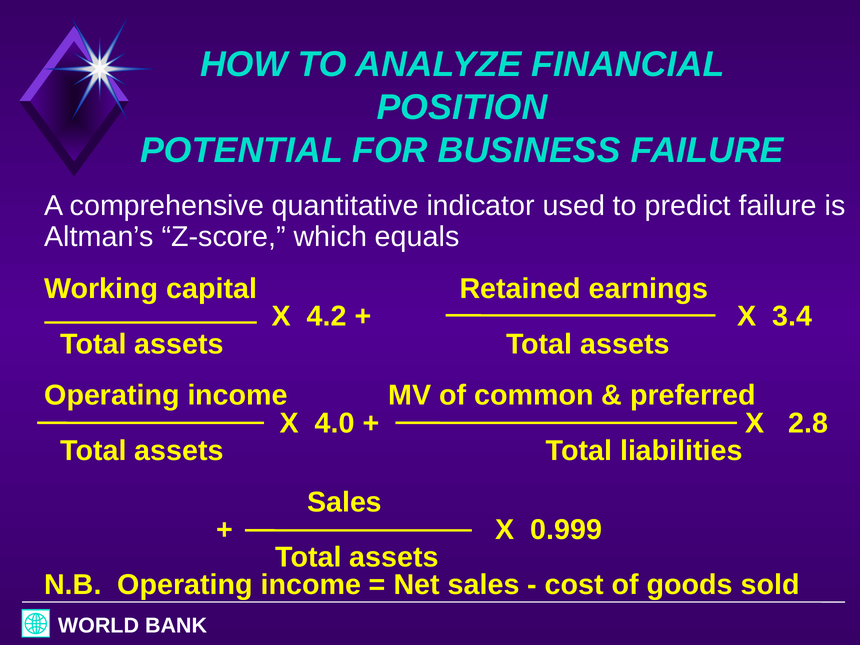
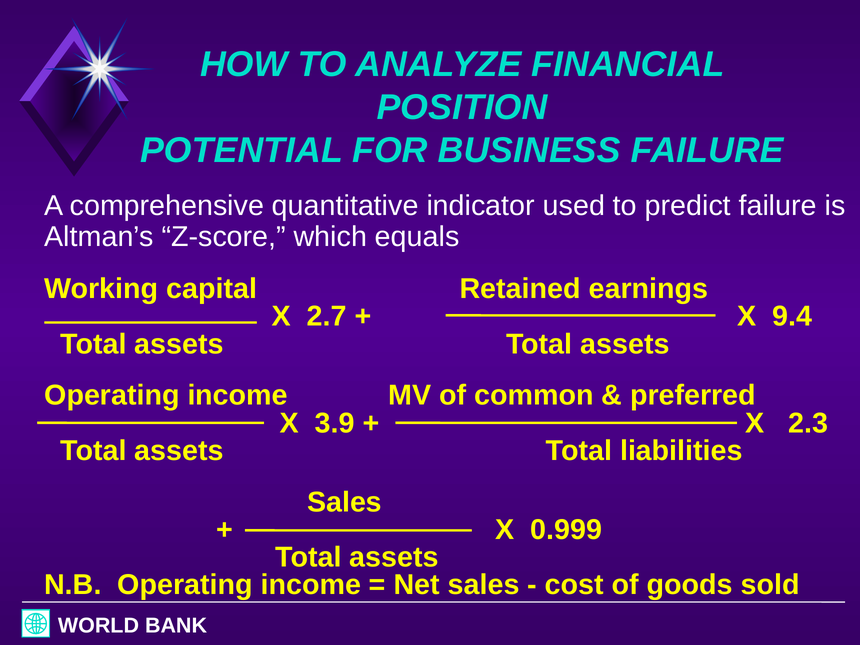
4.2: 4.2 -> 2.7
3.4: 3.4 -> 9.4
4.0: 4.0 -> 3.9
2.8: 2.8 -> 2.3
